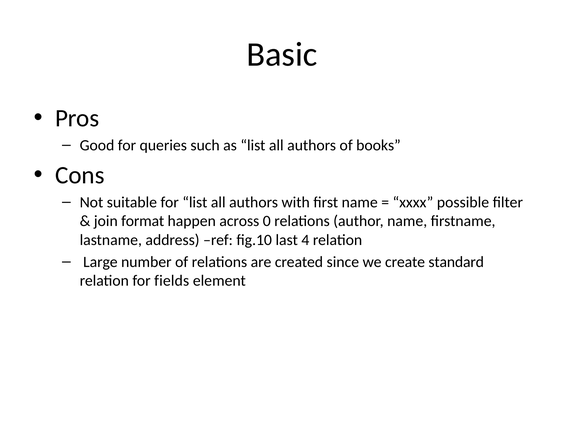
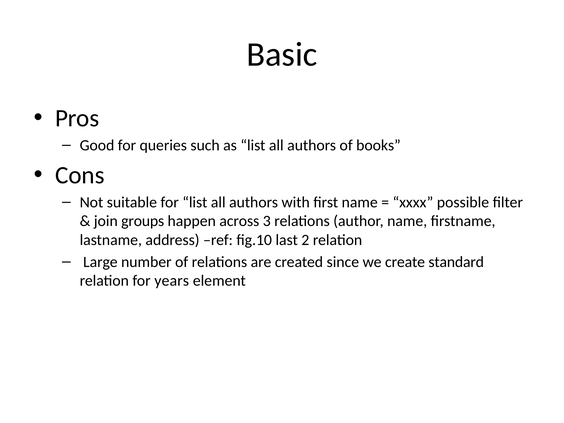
format: format -> groups
0: 0 -> 3
4: 4 -> 2
fields: fields -> years
